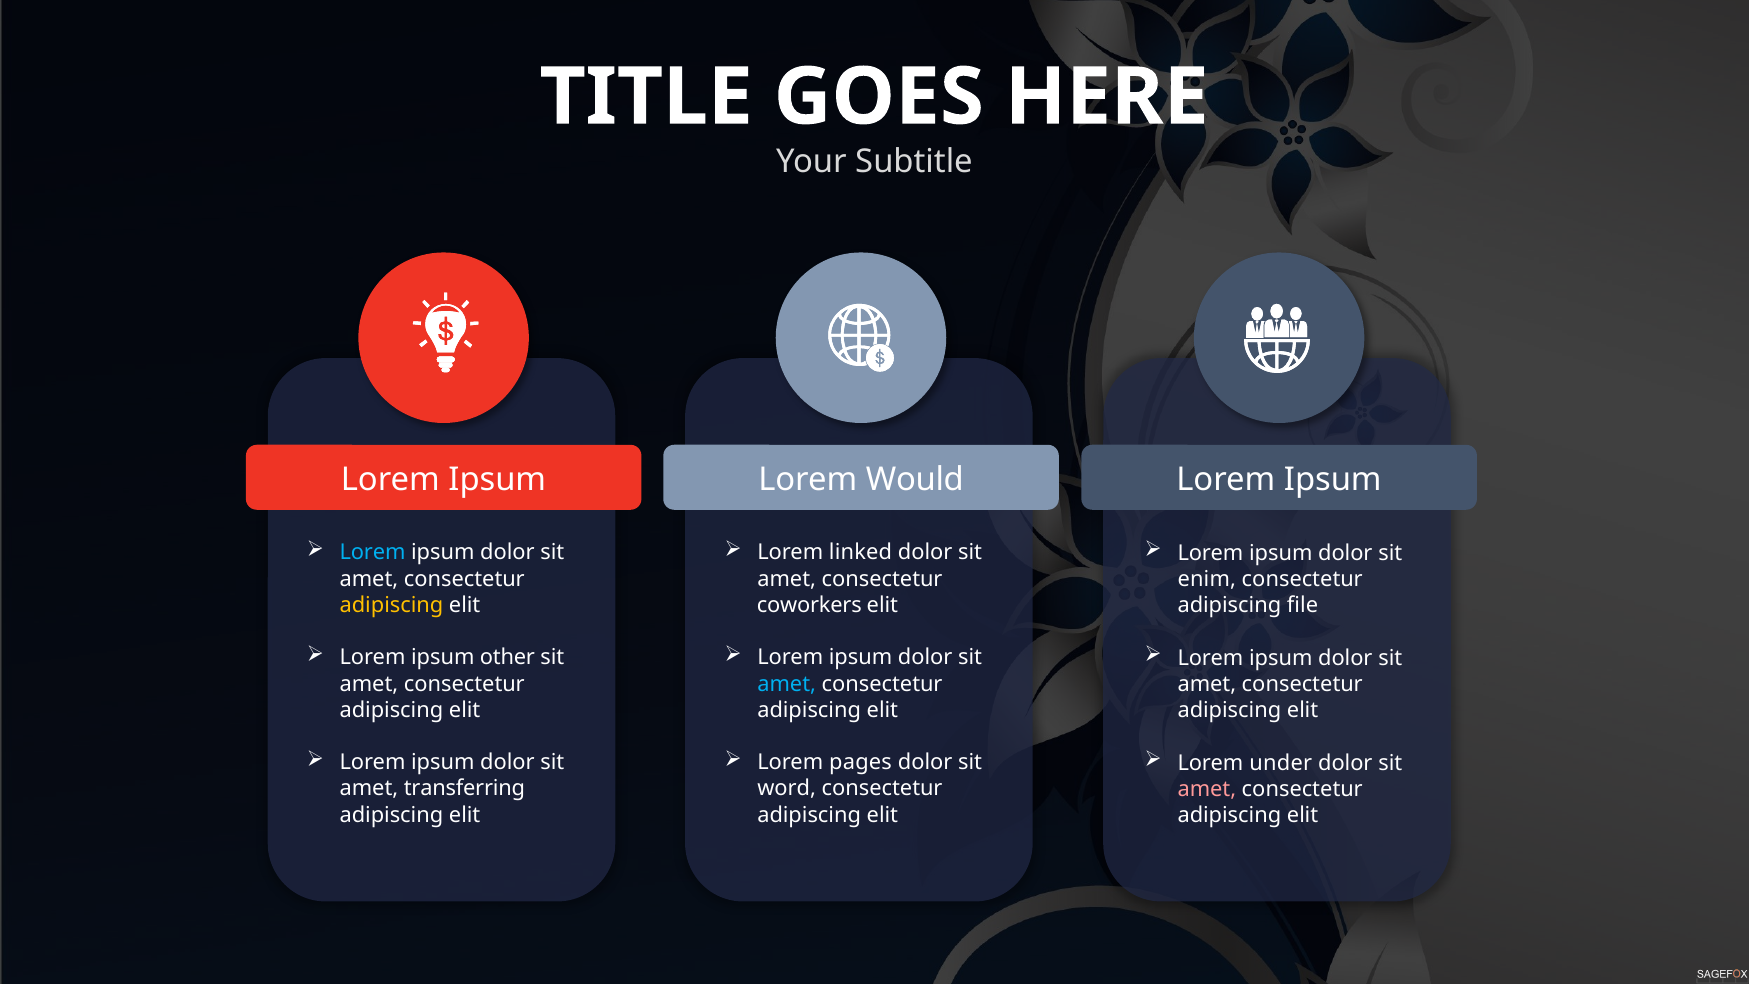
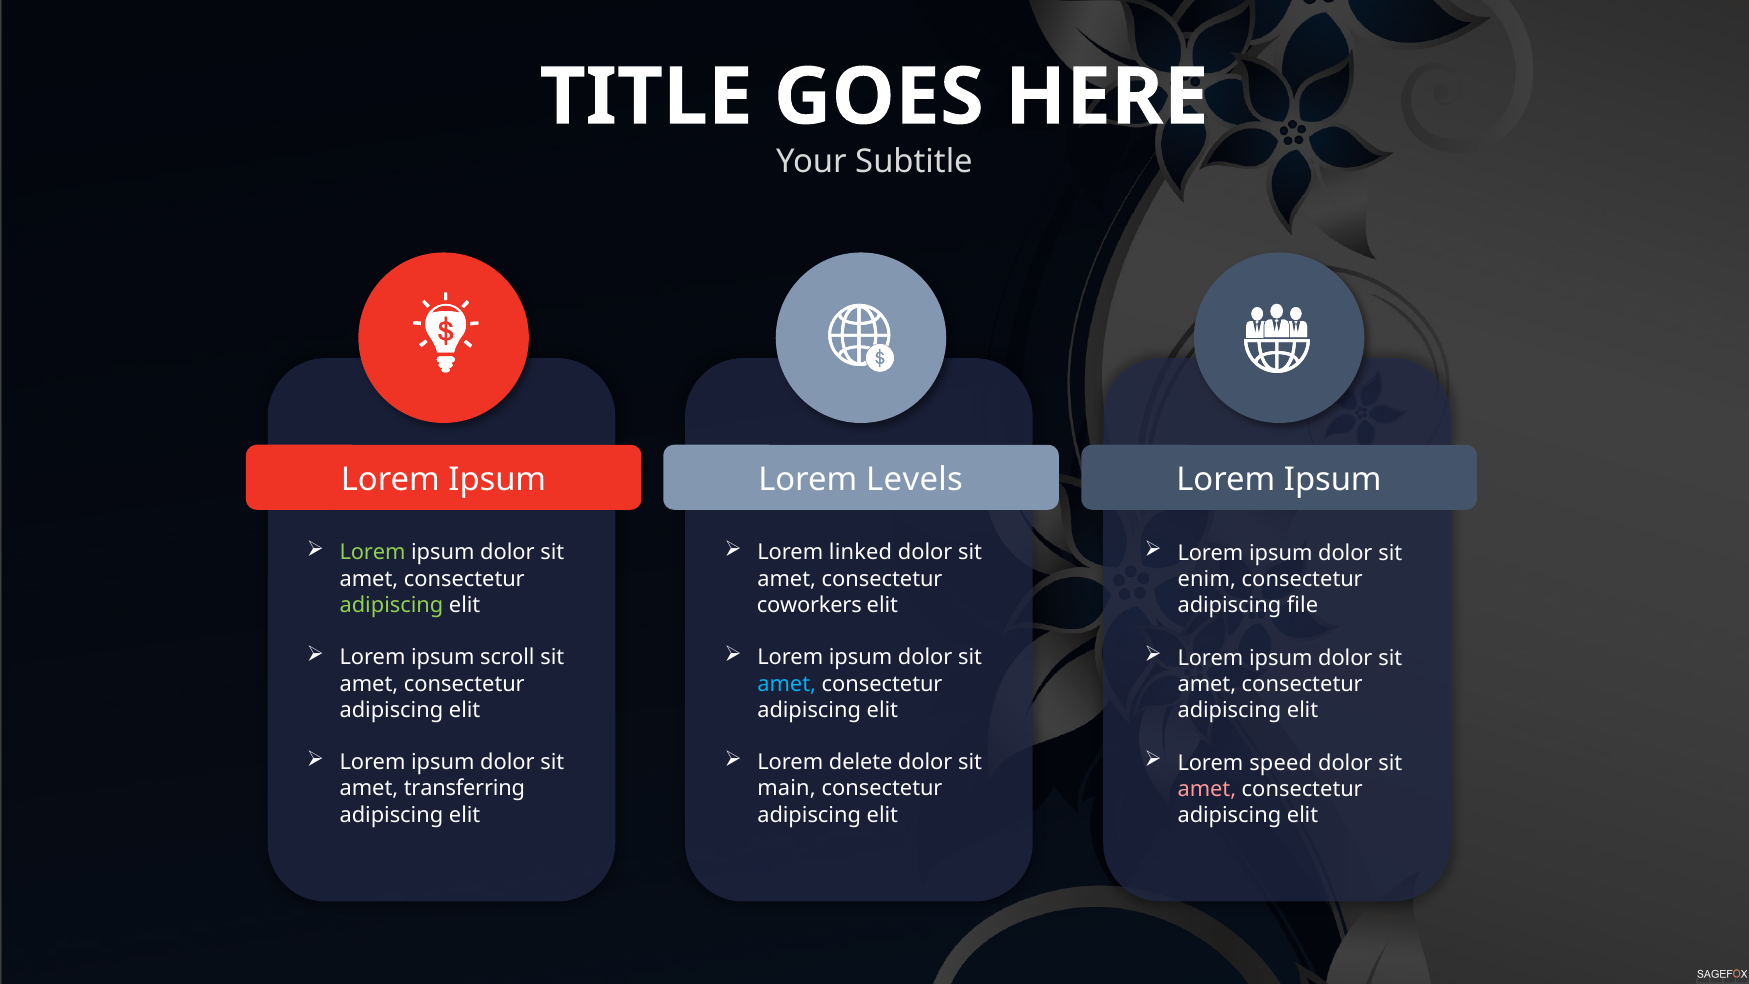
Would: Would -> Levels
Lorem at (373, 552) colour: light blue -> light green
adipiscing at (391, 605) colour: yellow -> light green
other: other -> scroll
pages: pages -> delete
under: under -> speed
word: word -> main
